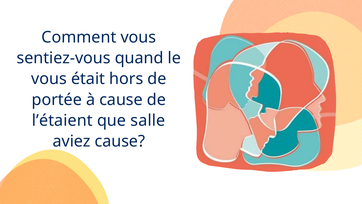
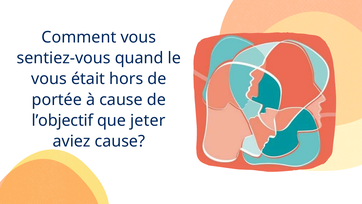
l’étaient: l’étaient -> l’objectif
salle: salle -> jeter
